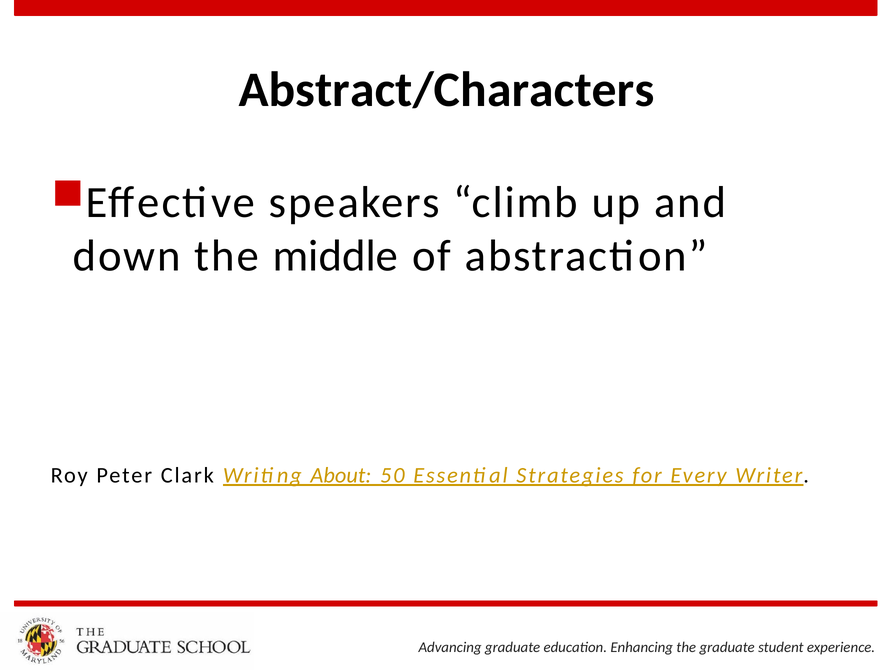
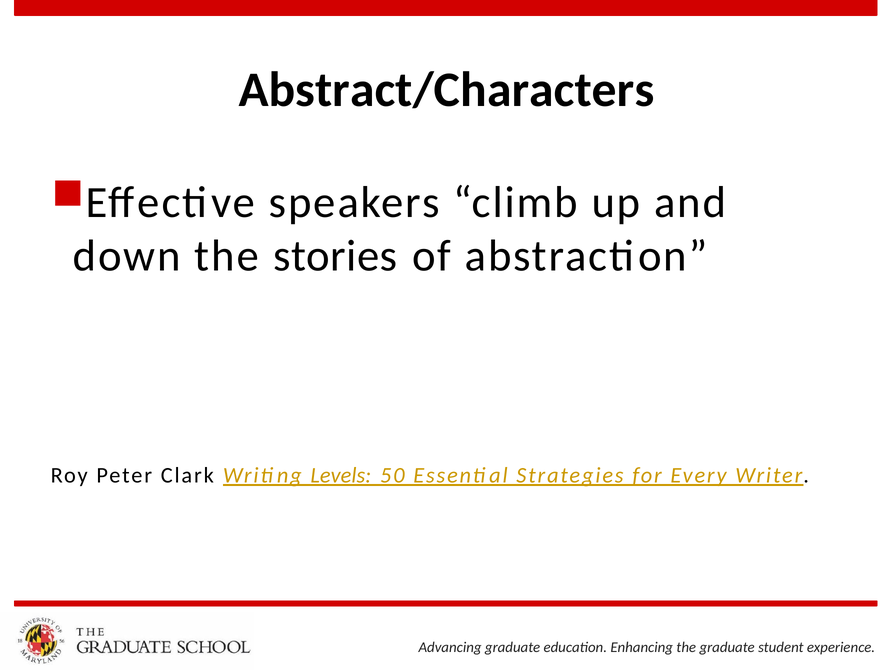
middle: middle -> stories
About: About -> Levels
